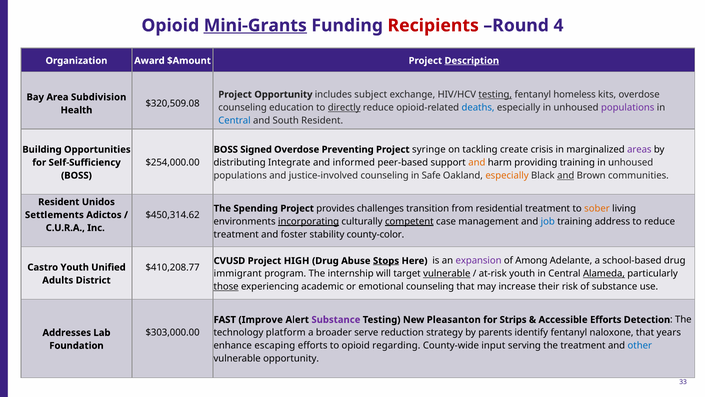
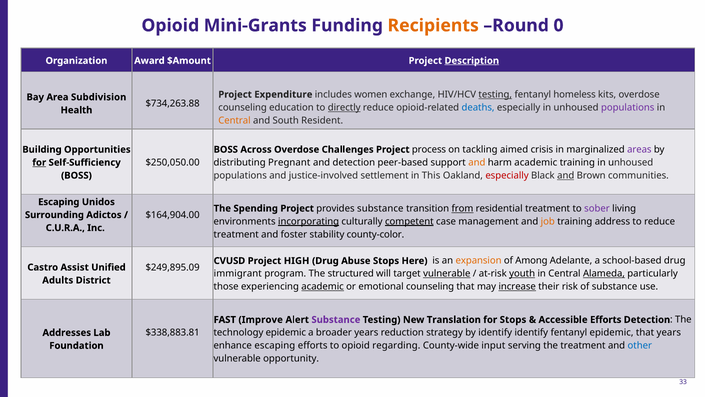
Mini-Grants underline: present -> none
Recipients colour: red -> orange
4: 4 -> 0
Project Opportunity: Opportunity -> Expenditure
subject: subject -> women
$320,509.08: $320,509.08 -> $734,263.88
Central at (234, 120) colour: blue -> orange
Signed: Signed -> Across
Preventing: Preventing -> Challenges
syringe: syringe -> process
create: create -> aimed
$254,000.00: $254,000.00 -> $250,050.00
Integrate: Integrate -> Pregnant
and informed: informed -> detection
harm providing: providing -> academic
for at (39, 162) underline: none -> present
justice-involved counseling: counseling -> settlement
Safe: Safe -> This
especially at (507, 175) colour: orange -> red
Resident at (59, 202): Resident -> Escaping
provides challenges: challenges -> substance
from underline: none -> present
sober colour: orange -> purple
$450,314.62: $450,314.62 -> $164,904.00
Settlements: Settlements -> Surrounding
job colour: blue -> orange
Stops at (386, 261) underline: present -> none
expansion colour: purple -> orange
$410,208.77: $410,208.77 -> $249,895.09
Castro Youth: Youth -> Assist
internship: internship -> structured
youth at (522, 274) underline: none -> present
those underline: present -> none
academic at (323, 286) underline: none -> present
increase underline: none -> present
Pleasanton: Pleasanton -> Translation
for Strips: Strips -> Stops
$303,000.00: $303,000.00 -> $338,883.81
technology platform: platform -> epidemic
broader serve: serve -> years
by parents: parents -> identify
fentanyl naloxone: naloxone -> epidemic
